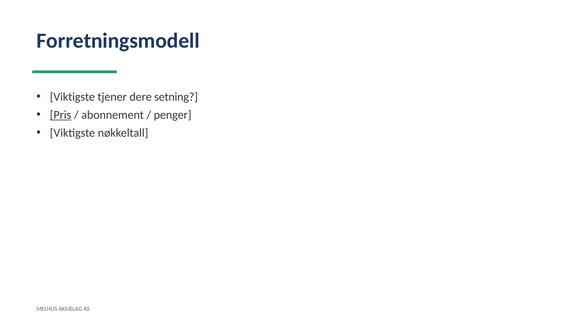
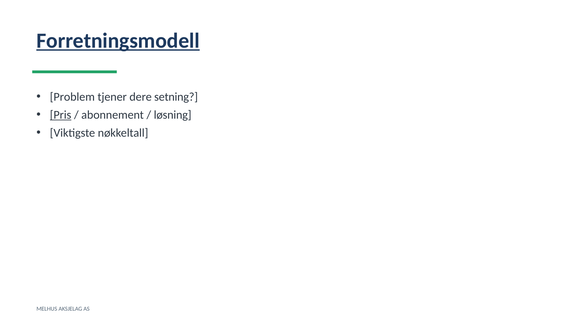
Forretningsmodell underline: none -> present
Viktigste at (72, 97): Viktigste -> Problem
penger: penger -> løsning
